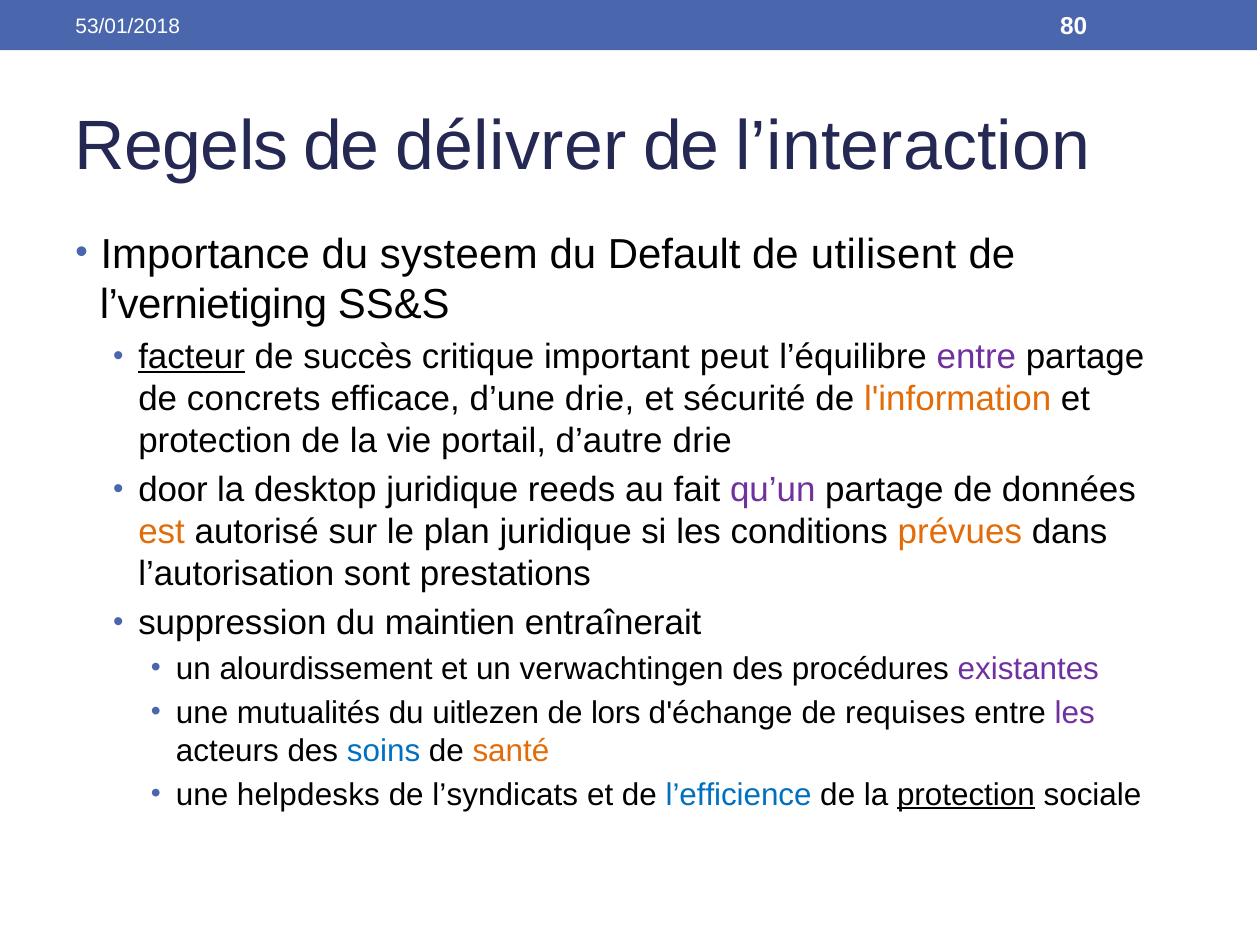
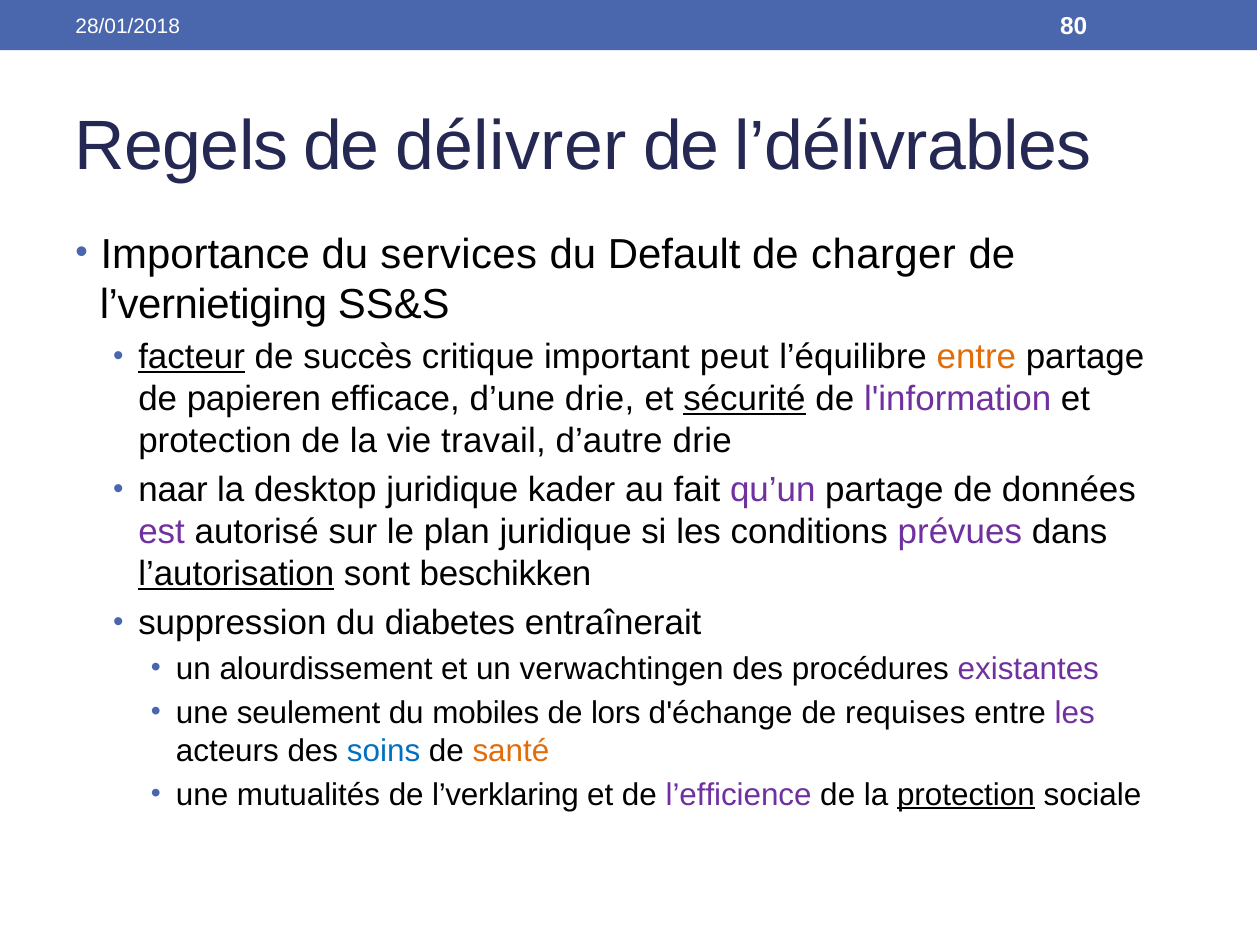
53/01/2018: 53/01/2018 -> 28/01/2018
l’interaction: l’interaction -> l’délivrables
systeem: systeem -> services
utilisent: utilisent -> charger
entre at (976, 357) colour: purple -> orange
concrets: concrets -> papieren
sécurité underline: none -> present
l'information colour: orange -> purple
portail: portail -> travail
door: door -> naar
reeds: reeds -> kader
est colour: orange -> purple
prévues colour: orange -> purple
l’autorisation underline: none -> present
prestations: prestations -> beschikken
maintien: maintien -> diabetes
mutualités: mutualités -> seulement
uitlezen: uitlezen -> mobiles
helpdesks: helpdesks -> mutualités
l’syndicats: l’syndicats -> l’verklaring
l’efficience colour: blue -> purple
